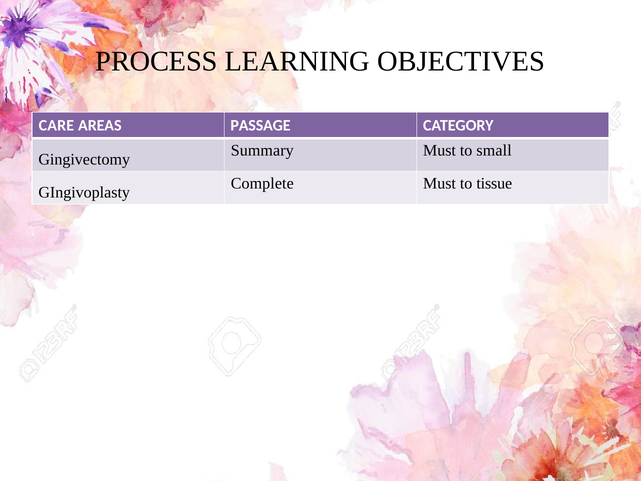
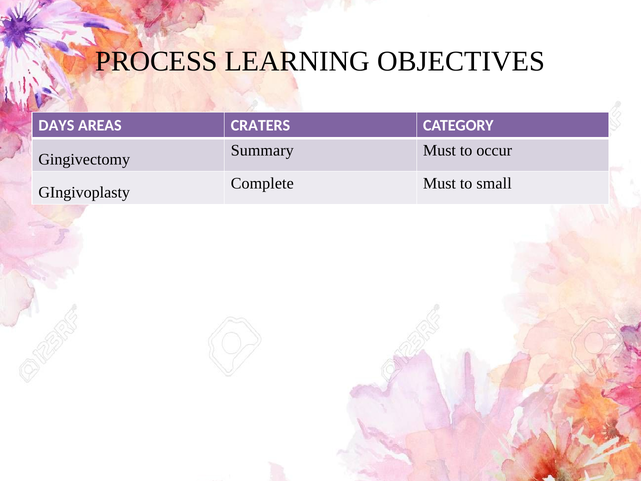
CARE: CARE -> DAYS
PASSAGE: PASSAGE -> CRATERS
small: small -> occur
tissue: tissue -> small
